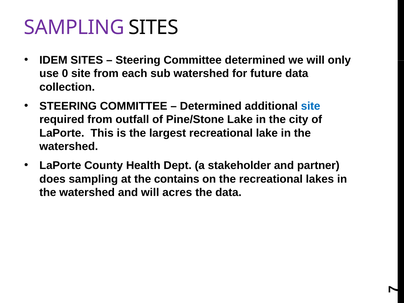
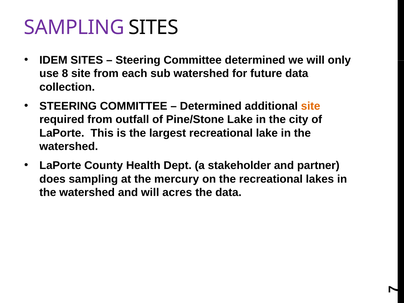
0: 0 -> 8
site at (311, 106) colour: blue -> orange
contains: contains -> mercury
